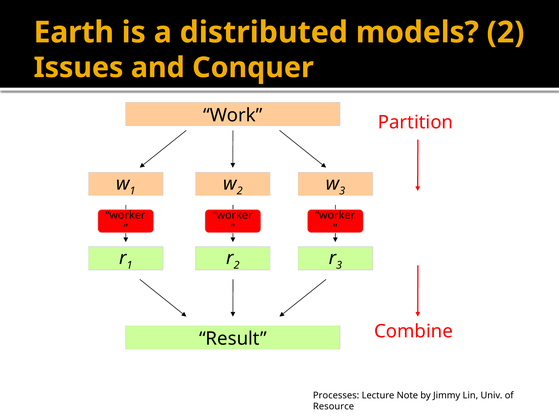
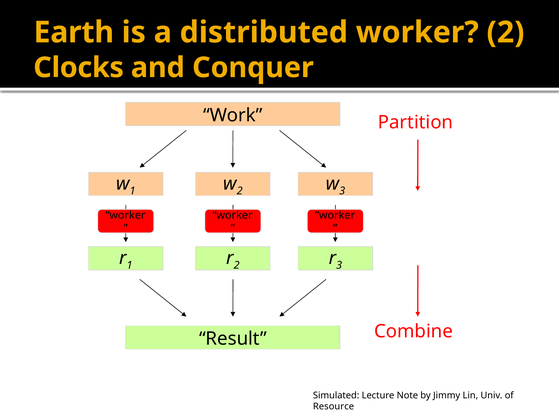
distributed models: models -> worker
Issues: Issues -> Clocks
Processes: Processes -> Simulated
